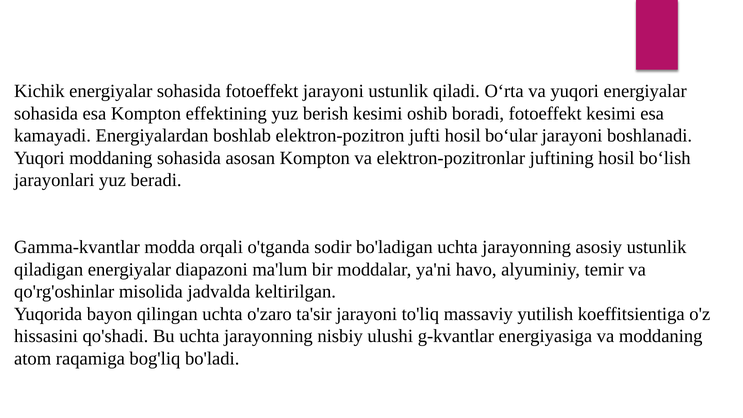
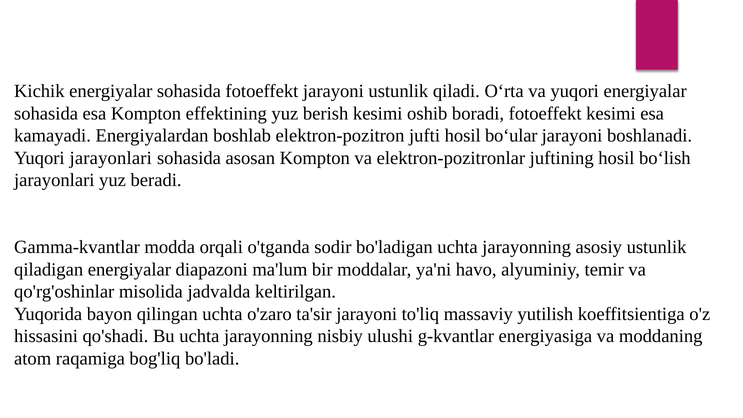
Yuqori moddaning: moddaning -> jarayonlari
